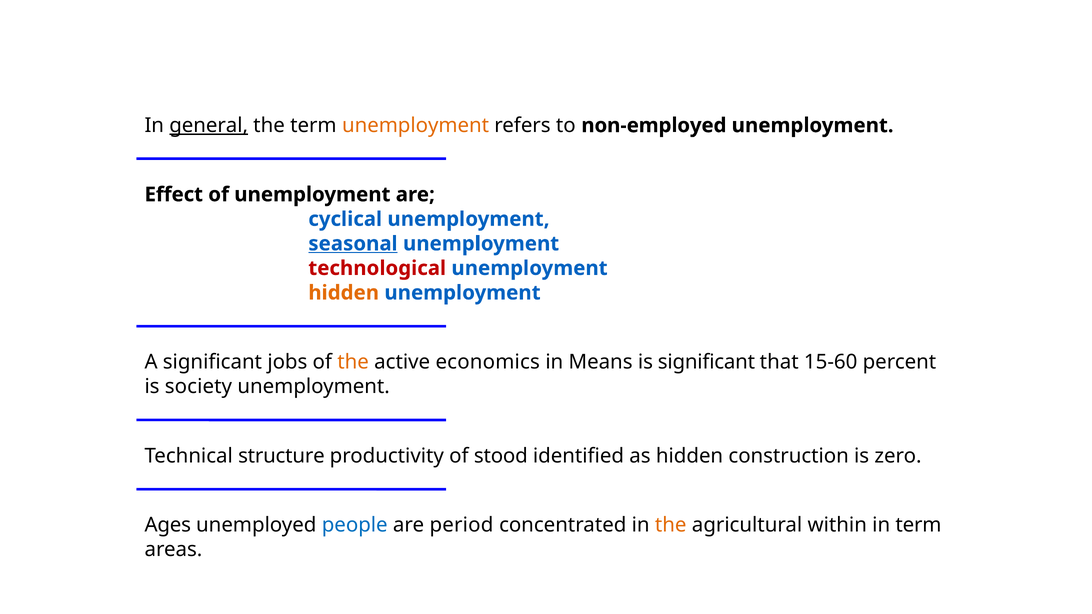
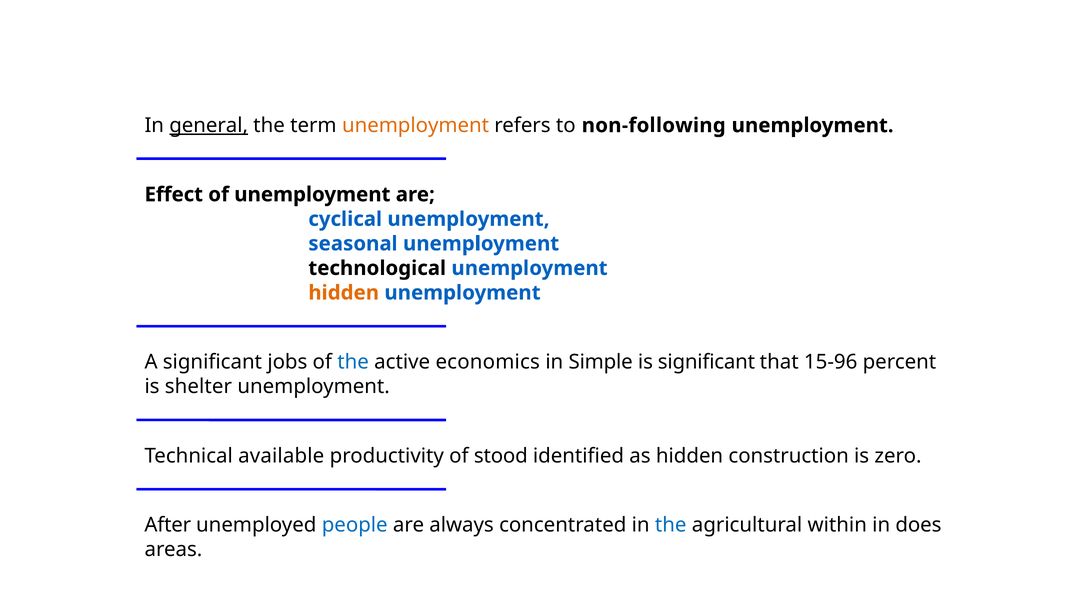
non-employed: non-employed -> non-following
seasonal underline: present -> none
technological colour: red -> black
the at (353, 362) colour: orange -> blue
Means: Means -> Simple
15-60: 15-60 -> 15-96
society: society -> shelter
structure: structure -> available
Ages: Ages -> After
period: period -> always
the at (671, 525) colour: orange -> blue
in term: term -> does
